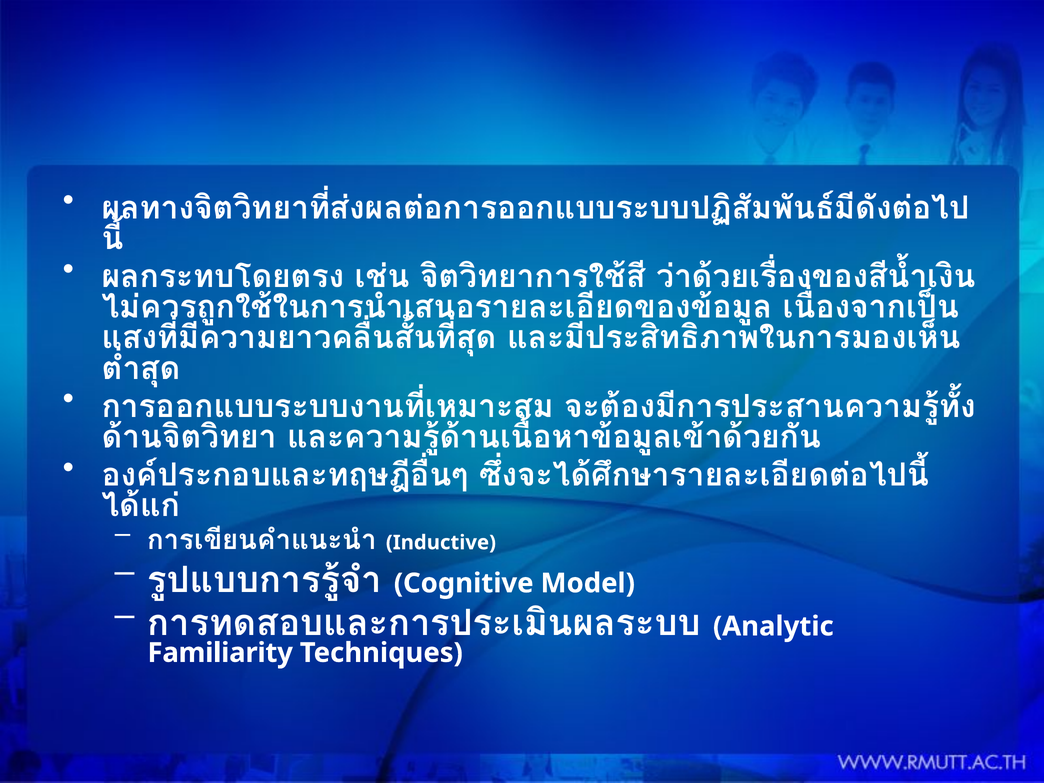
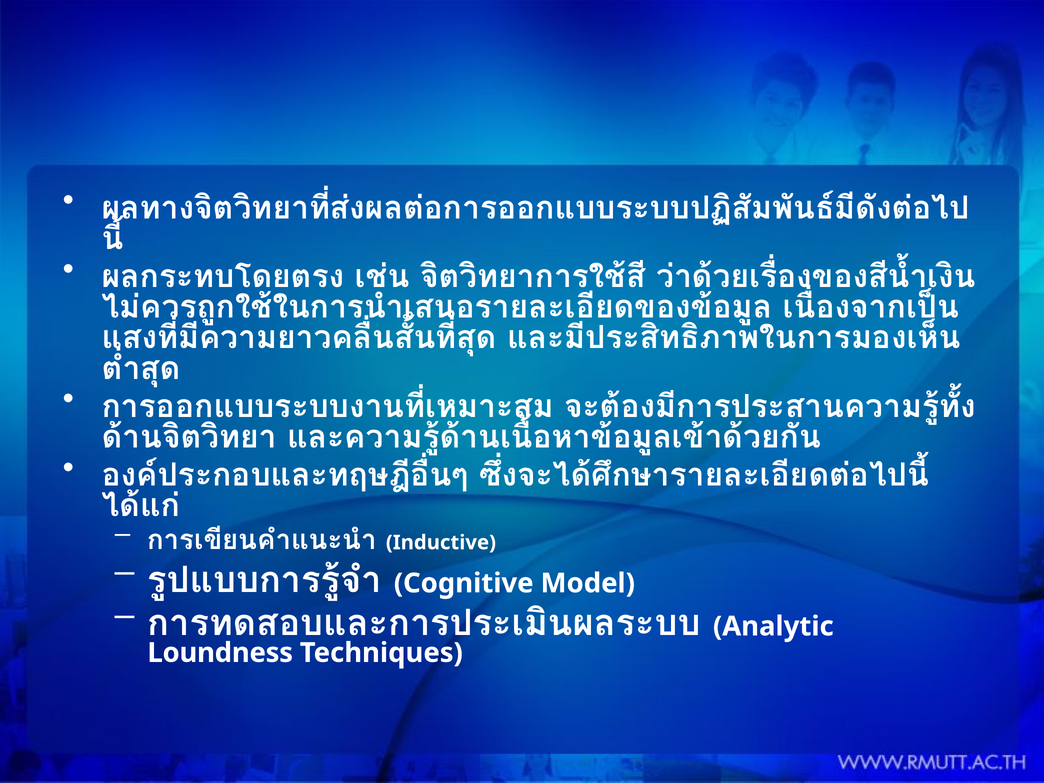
Familiarity: Familiarity -> Loundness
